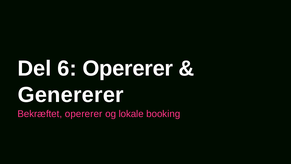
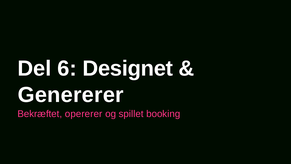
6 Opererer: Opererer -> Designet
lokale: lokale -> spillet
